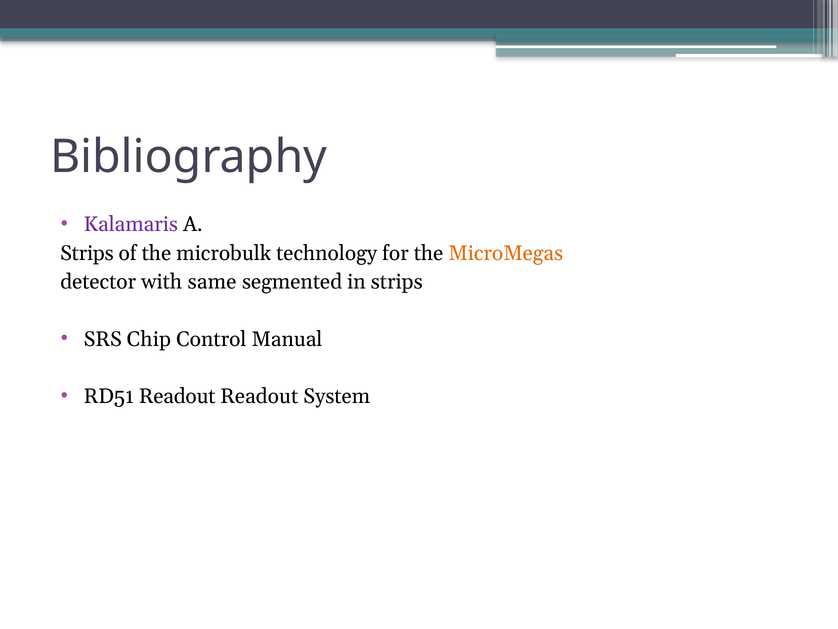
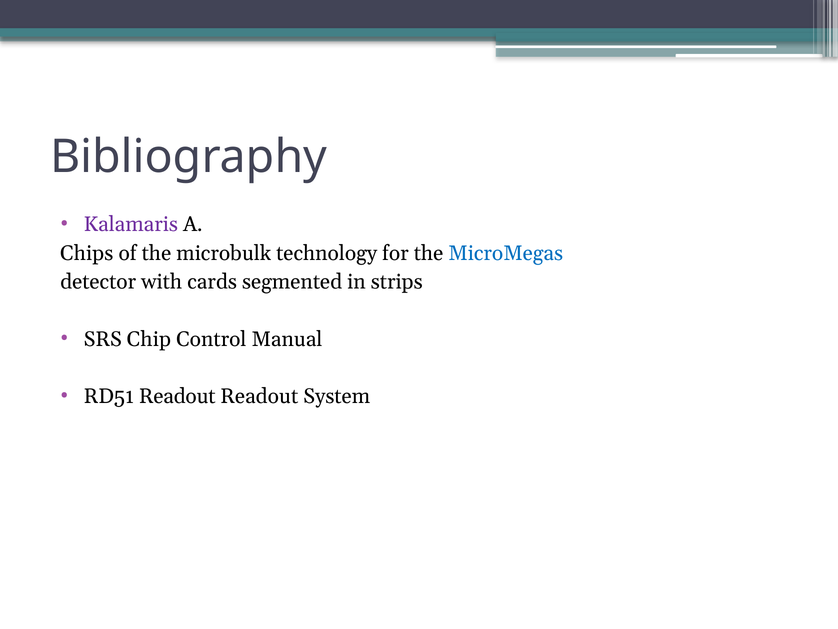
Strips at (87, 253): Strips -> Chips
MicroMegas colour: orange -> blue
same: same -> cards
